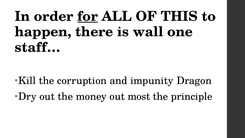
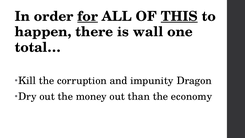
THIS underline: none -> present
staff…: staff… -> total…
most: most -> than
principle: principle -> economy
